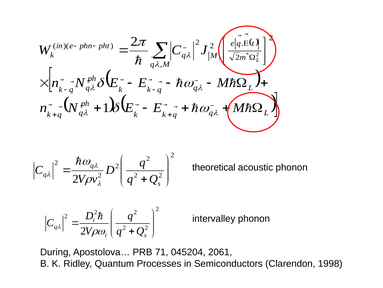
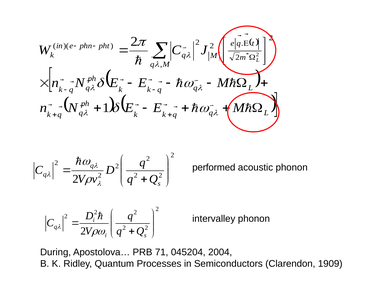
theoretical: theoretical -> performed
2061: 2061 -> 2004
1998: 1998 -> 1909
